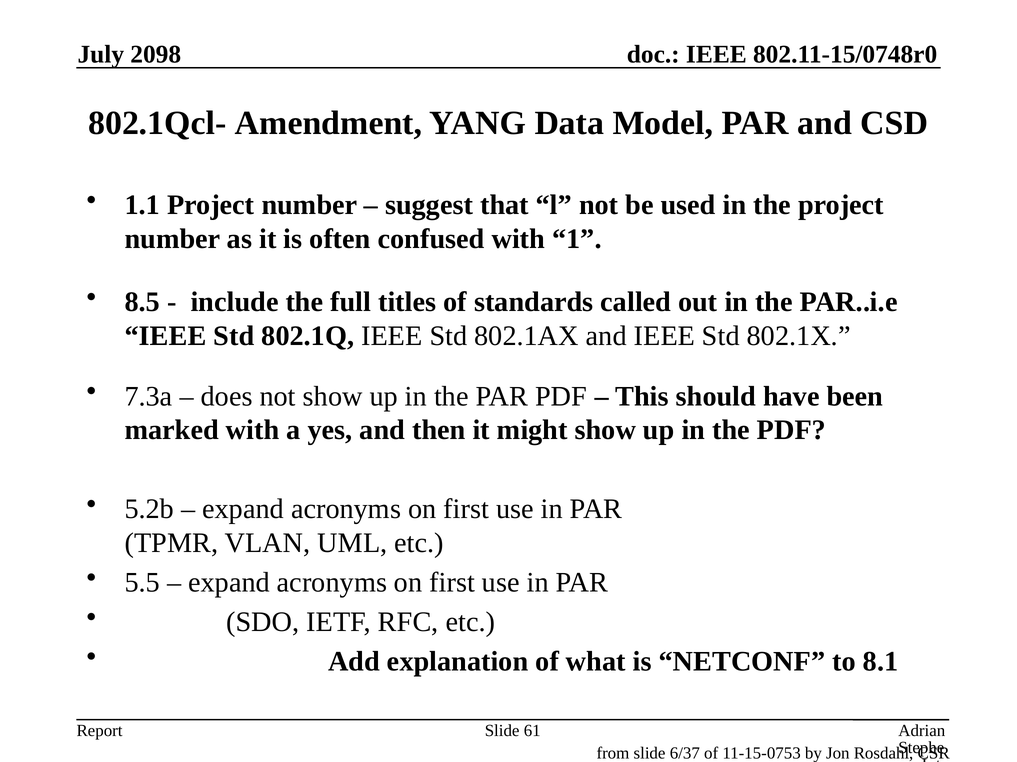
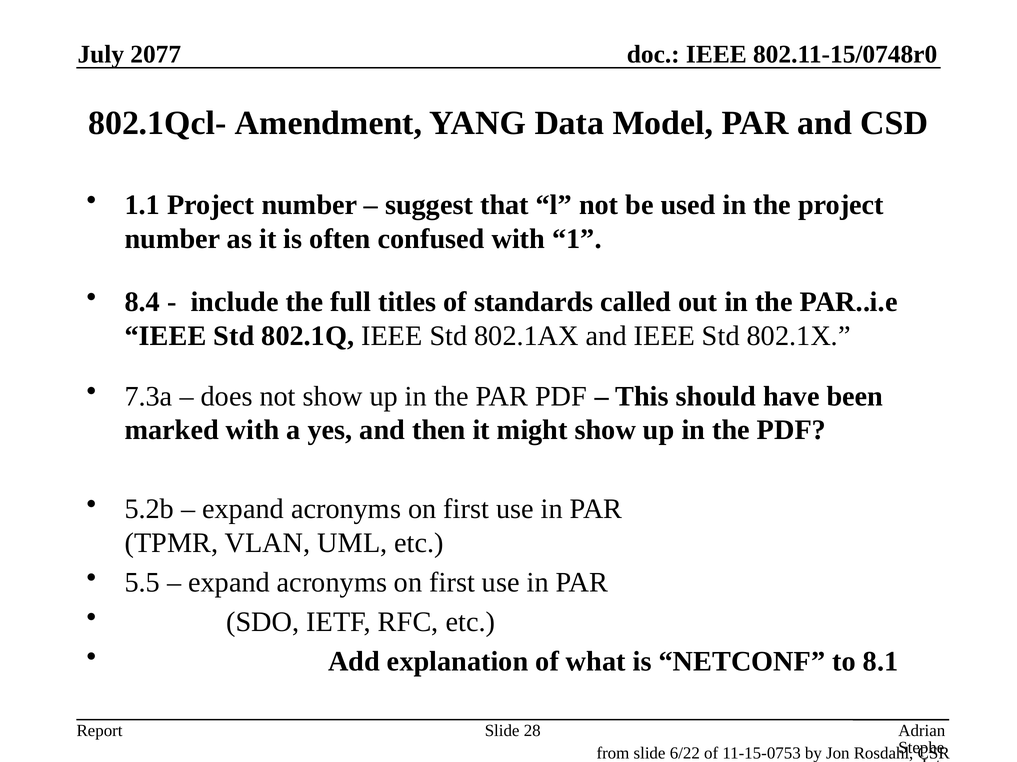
2098: 2098 -> 2077
8.5: 8.5 -> 8.4
61: 61 -> 28
6/37: 6/37 -> 6/22
